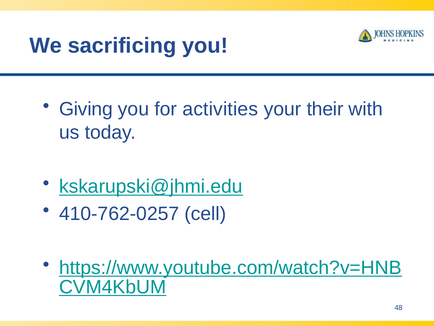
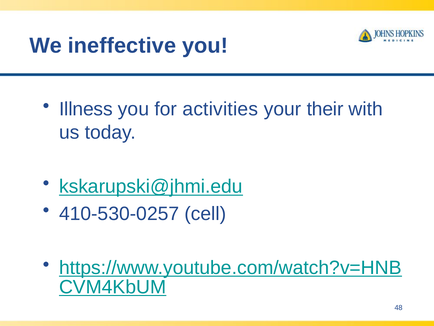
sacrificing: sacrificing -> ineffective
Giving: Giving -> Illness
410-762-0257: 410-762-0257 -> 410-530-0257
